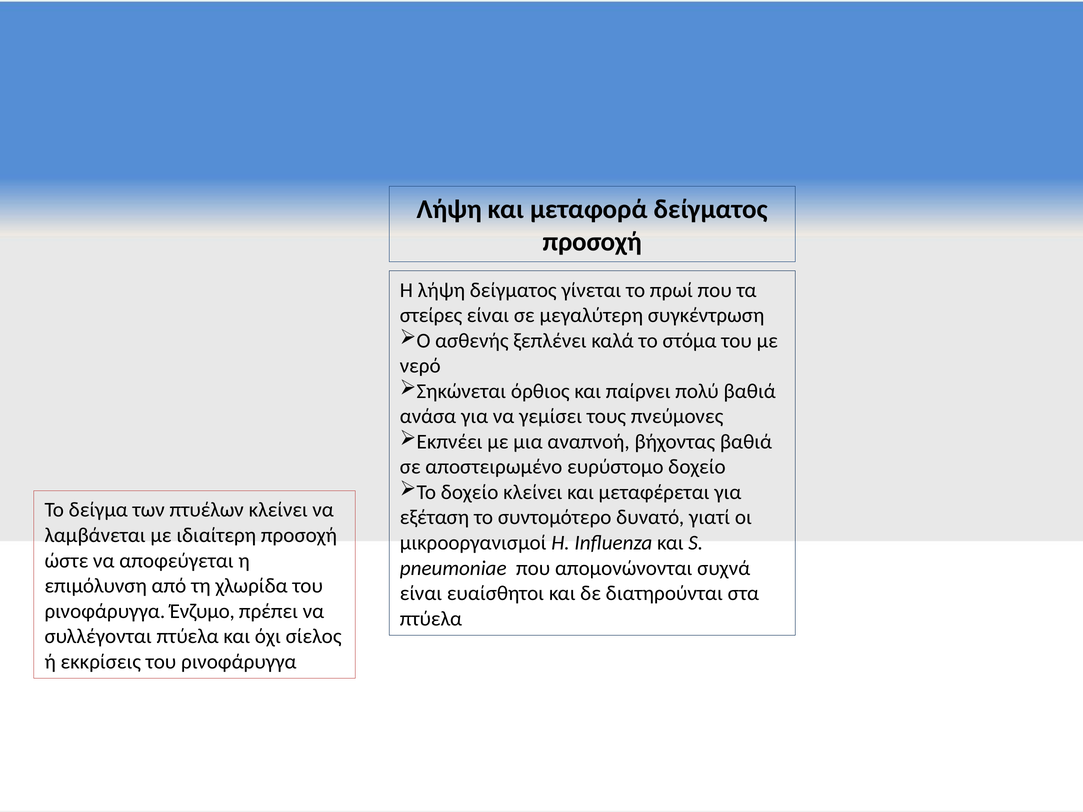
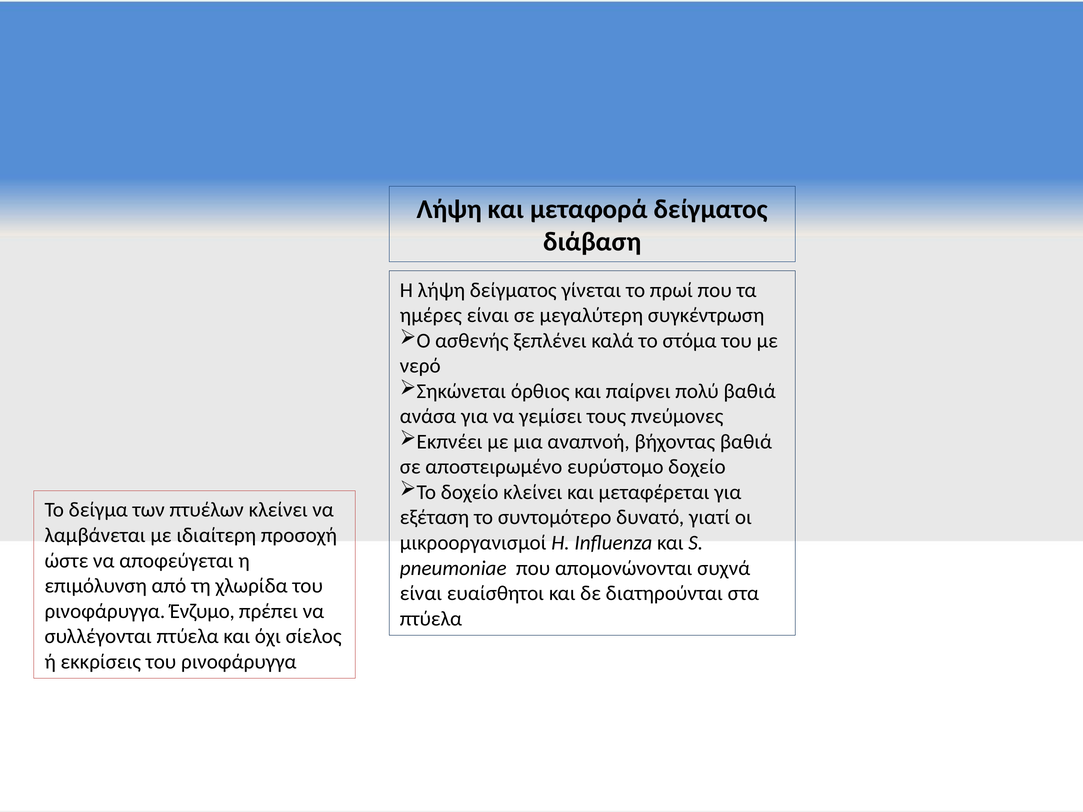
προσοχή at (592, 242): προσοχή -> διάβαση
στείρες: στείρες -> ημέρες
